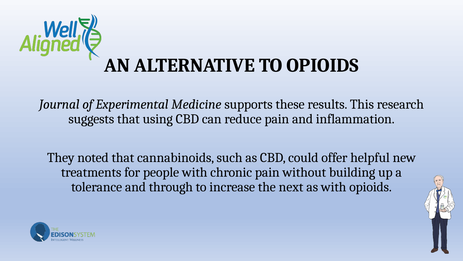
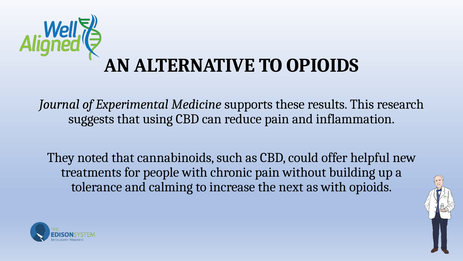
through: through -> calming
